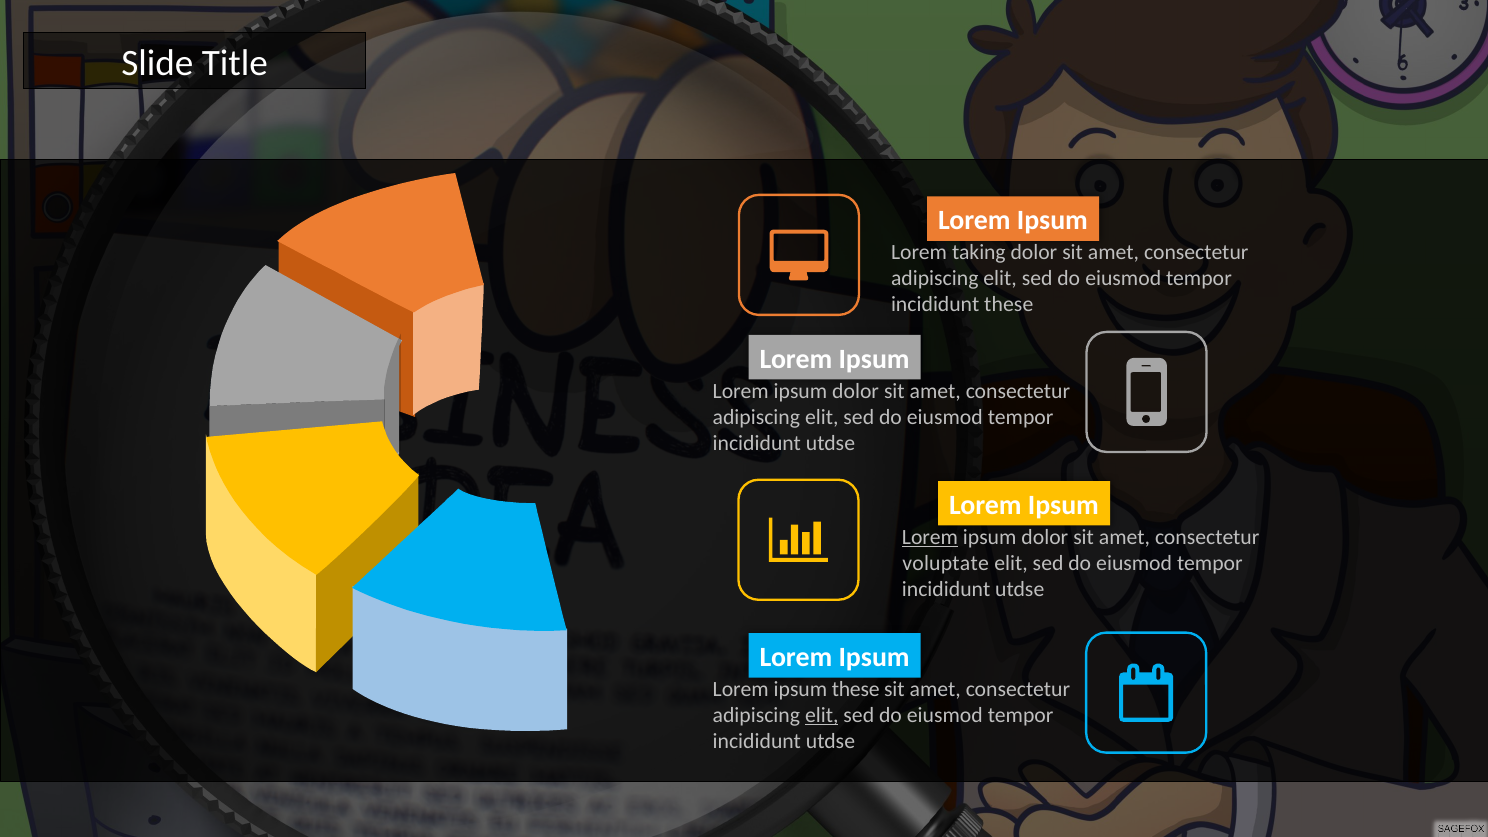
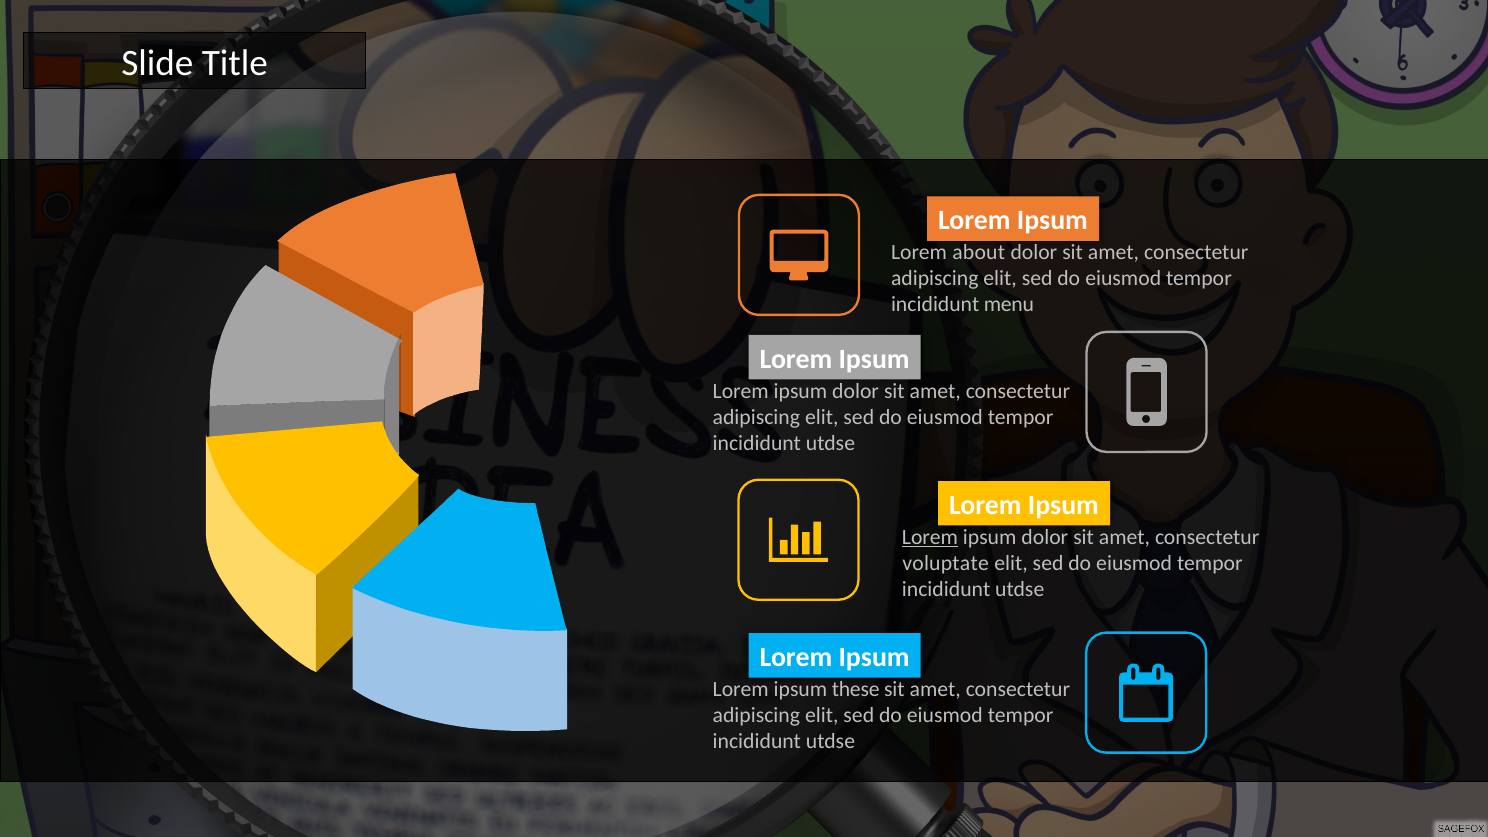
taking: taking -> about
incididunt these: these -> menu
elit at (822, 715) underline: present -> none
